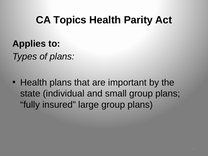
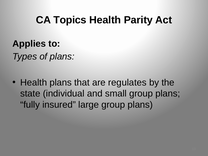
important: important -> regulates
